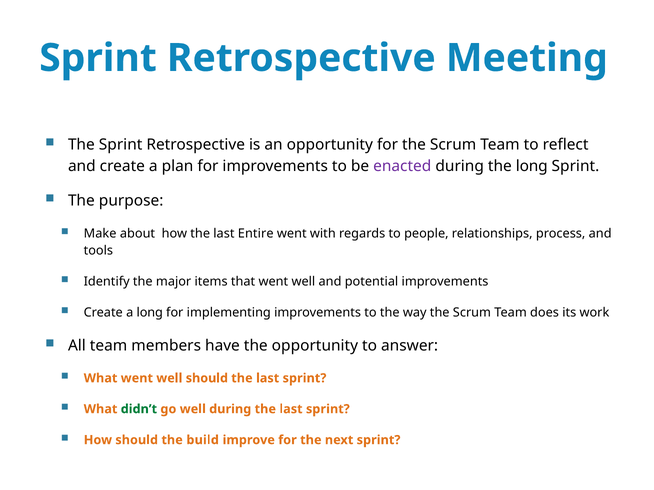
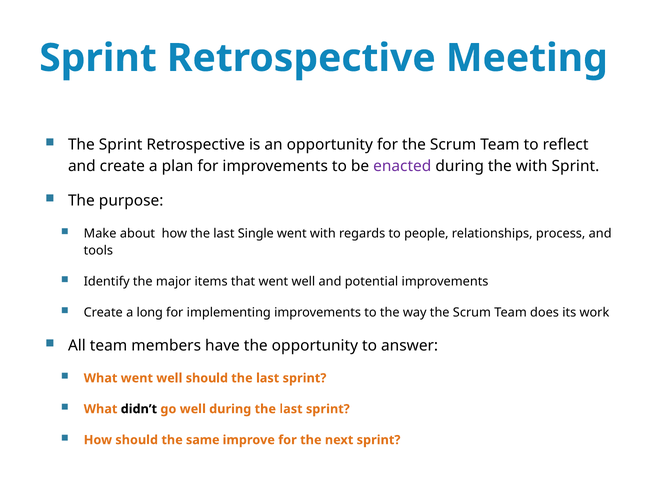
the long: long -> with
Entire: Entire -> Single
didn’t colour: green -> black
build: build -> same
